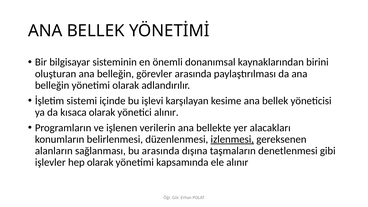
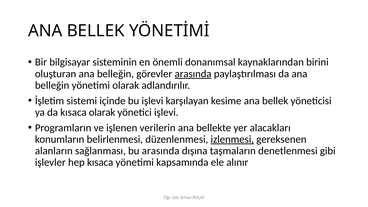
arasında at (193, 74) underline: none -> present
yönetici alınır: alınır -> işlevi
hep olarak: olarak -> kısaca
